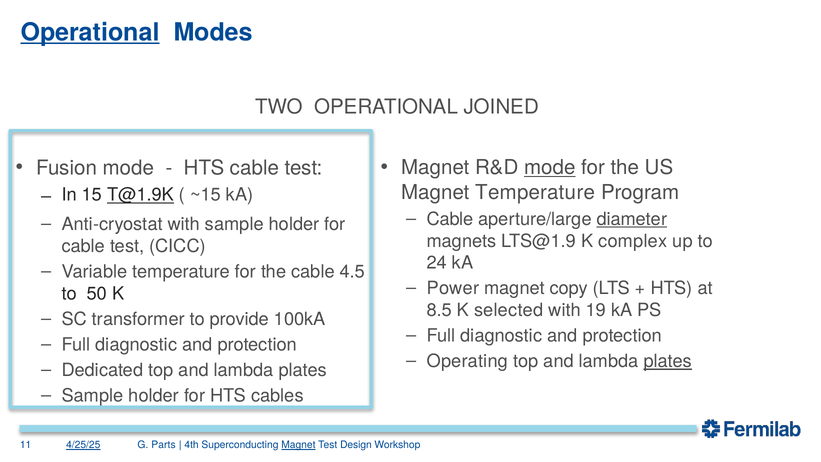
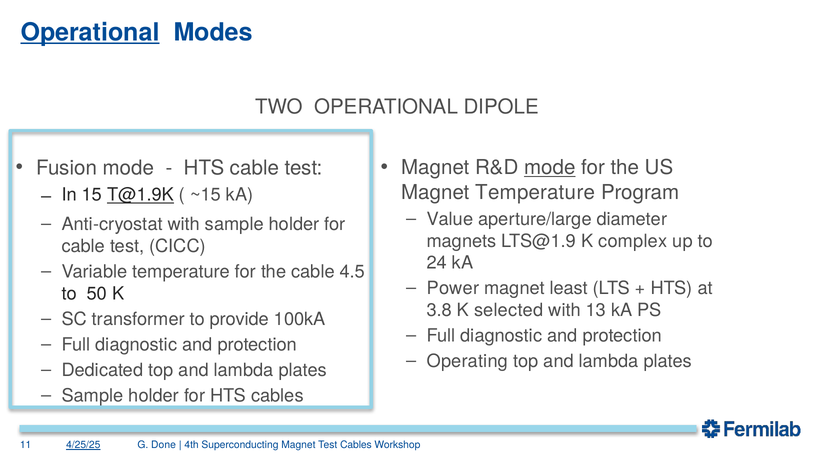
JOINED: JOINED -> DIPOLE
Cable at (450, 219): Cable -> Value
diameter underline: present -> none
copy: copy -> least
8.5: 8.5 -> 3.8
19: 19 -> 13
plates at (668, 361) underline: present -> none
Parts: Parts -> Done
Magnet at (298, 445) underline: present -> none
Test Design: Design -> Cables
